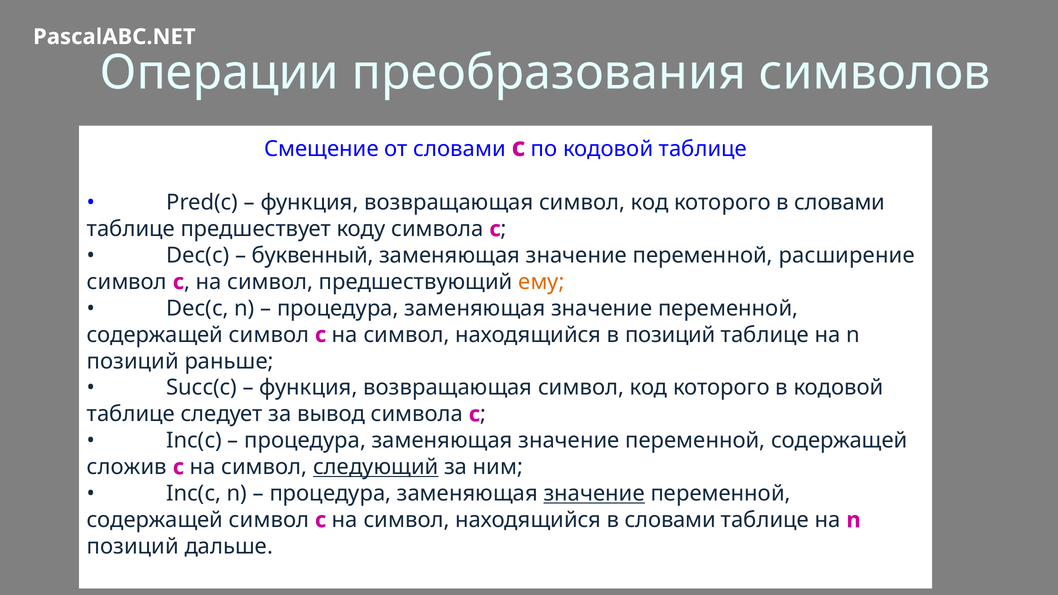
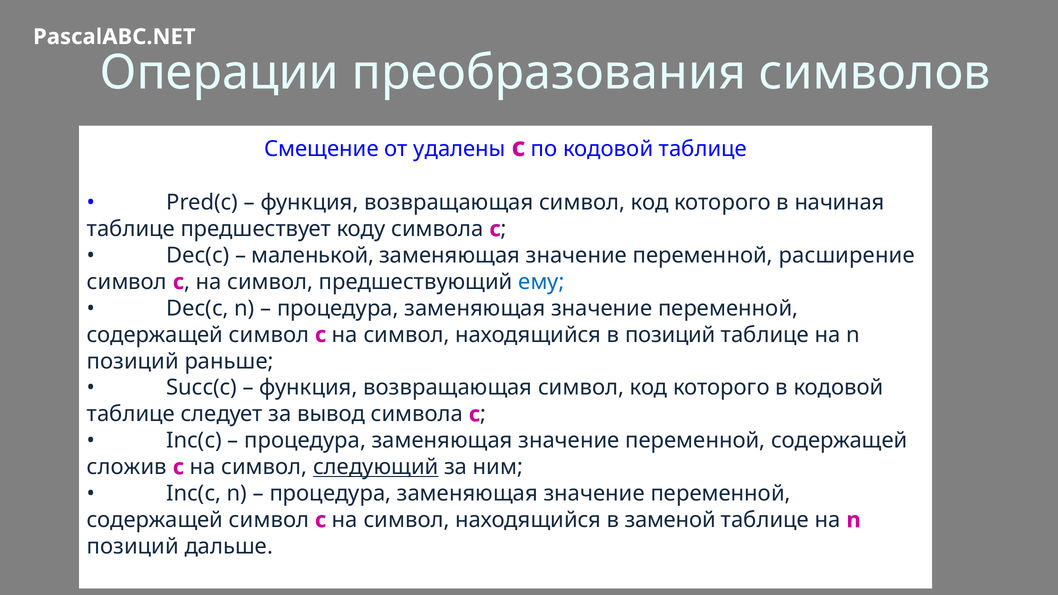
от словами: словами -> удалены
которого в словами: словами -> начиная
буквенный: буквенный -> малeнькой
ему colour: orange -> blue
значение at (594, 494) underline: present -> none
находящийся в словами: словами -> заменой
